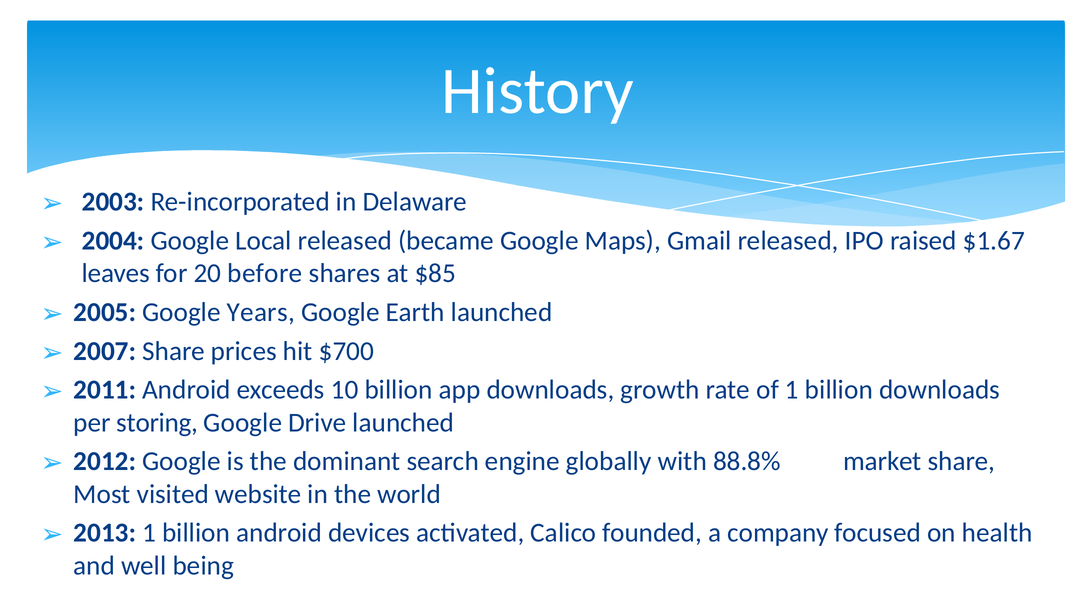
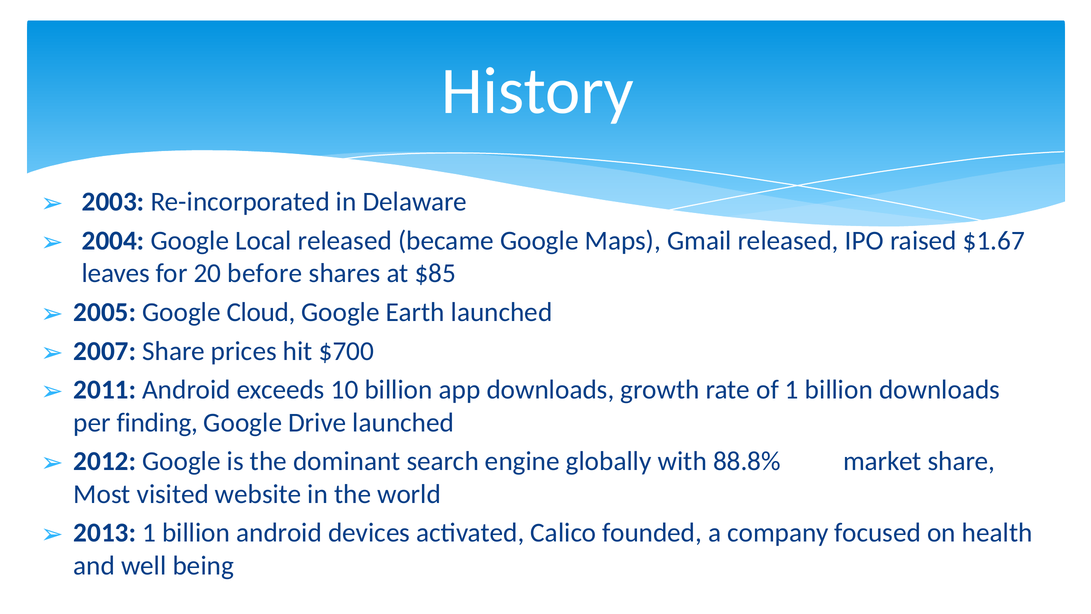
Years: Years -> Cloud
storing: storing -> finding
